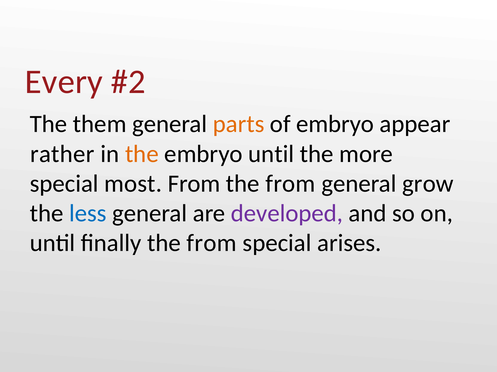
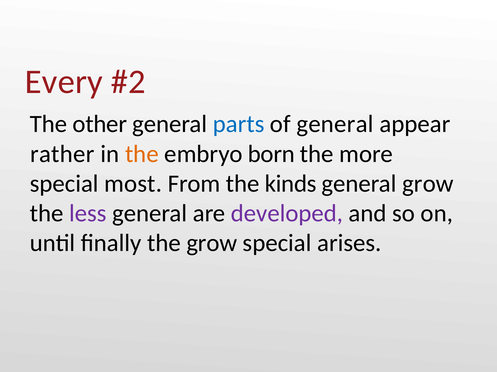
them: them -> other
parts colour: orange -> blue
of embryo: embryo -> general
embryo until: until -> born
From the from: from -> kinds
less colour: blue -> purple
finally the from: from -> grow
